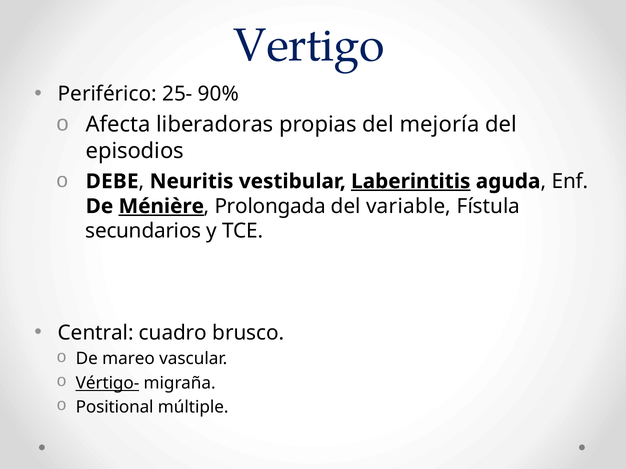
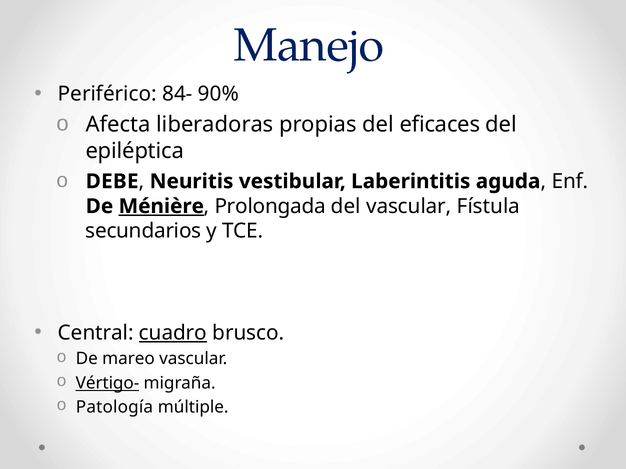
Vertigo: Vertigo -> Manejo
25-: 25- -> 84-
mejoría: mejoría -> eficaces
episodios: episodios -> epiléptica
Laberintitis underline: present -> none
del variable: variable -> vascular
cuadro underline: none -> present
Positional: Positional -> Patología
